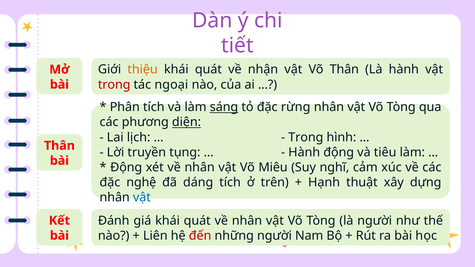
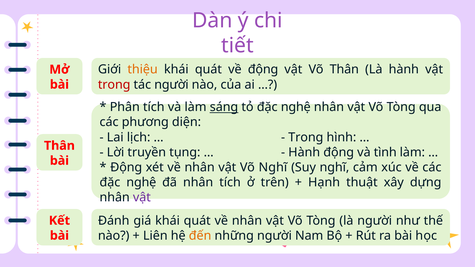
về nhận: nhận -> động
tác ngoại: ngoại -> người
tỏ đặc rừng: rừng -> nghệ
diện underline: present -> none
tiêu: tiêu -> tình
Võ Miêu: Miêu -> Nghĩ
đã dáng: dáng -> nhân
vật at (142, 197) colour: blue -> purple
đến colour: red -> orange
